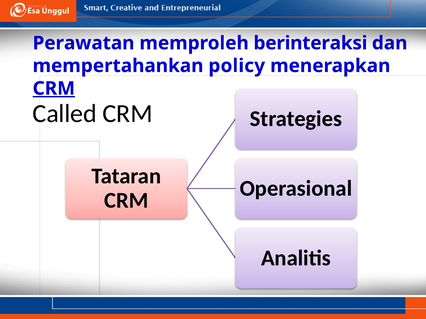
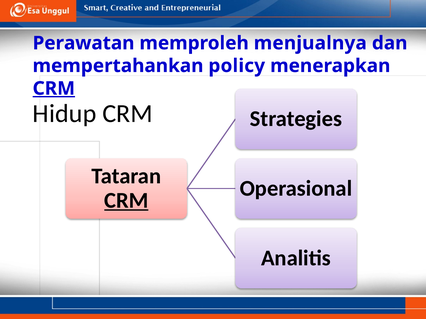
berinteraksi: berinteraksi -> menjualnya
Called: Called -> Hidup
CRM at (126, 201) underline: none -> present
